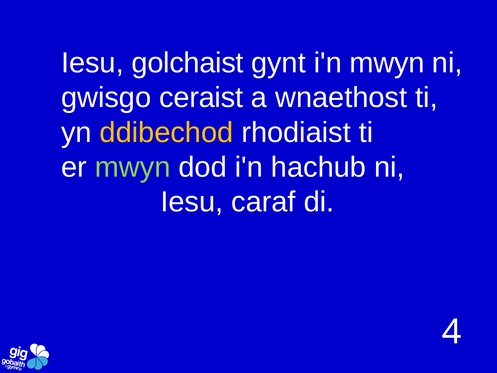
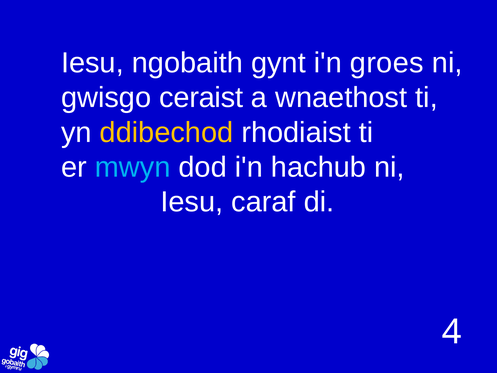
golchaist: golchaist -> ngobaith
i'n mwyn: mwyn -> groes
mwyn at (133, 167) colour: light green -> light blue
